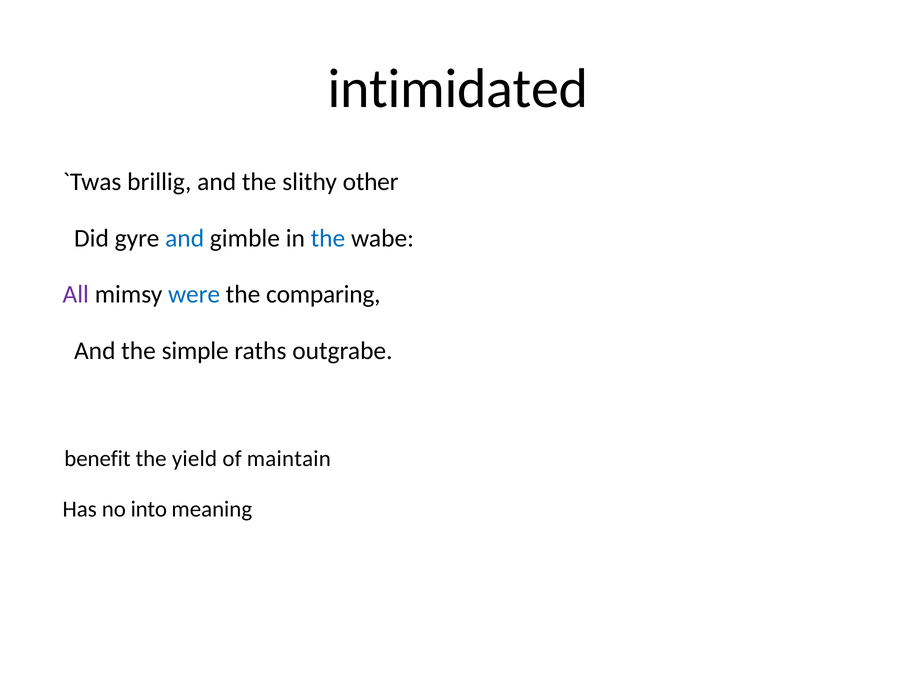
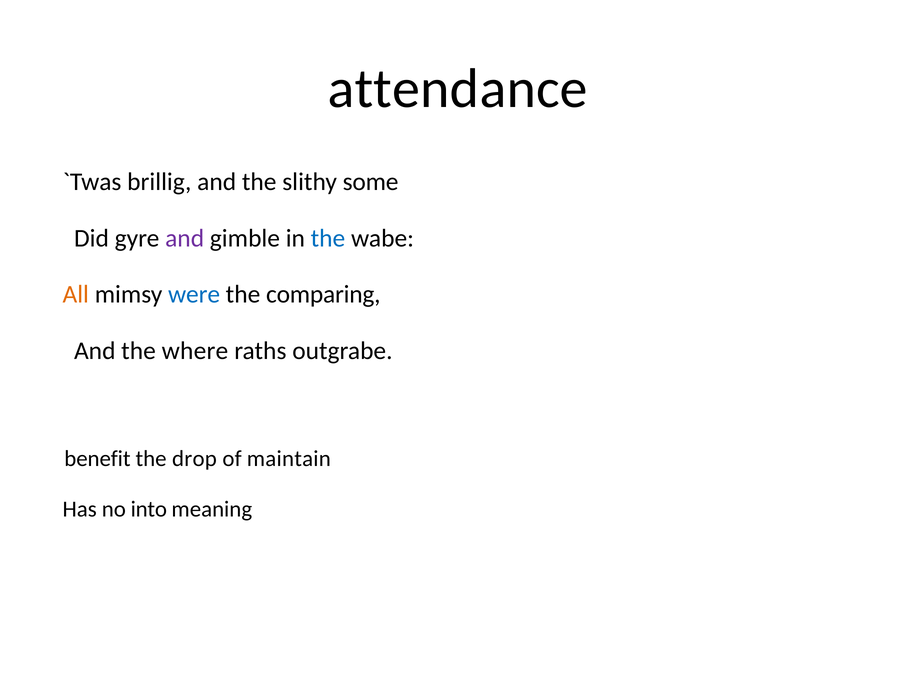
intimidated: intimidated -> attendance
other: other -> some
and at (185, 238) colour: blue -> purple
All colour: purple -> orange
simple: simple -> where
yield: yield -> drop
